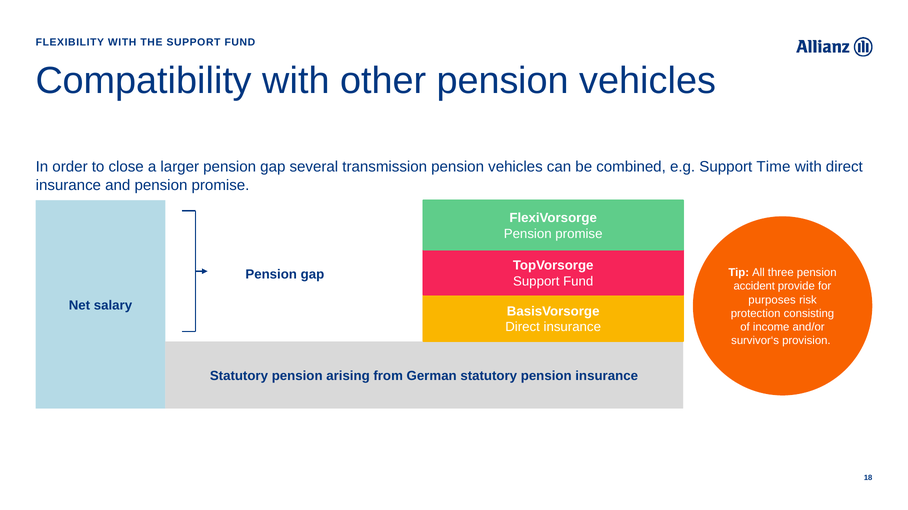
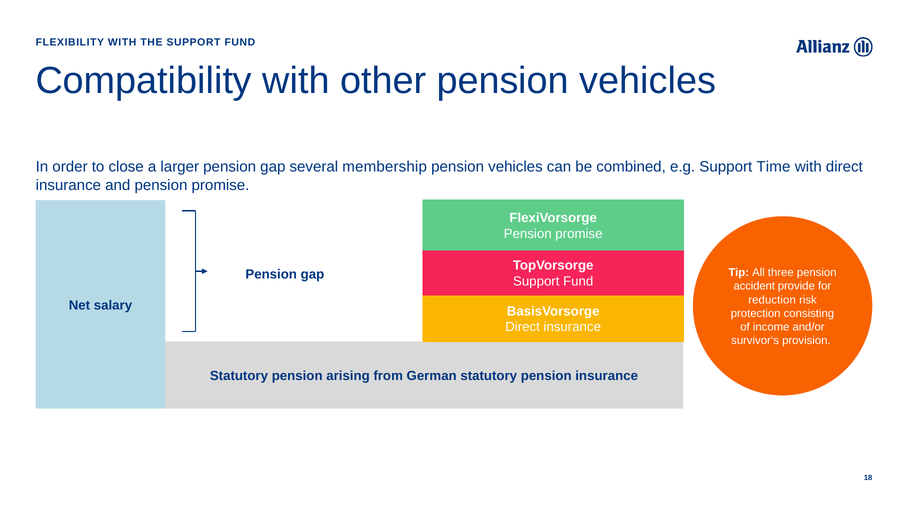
transmission: transmission -> membership
purposes: purposes -> reduction
